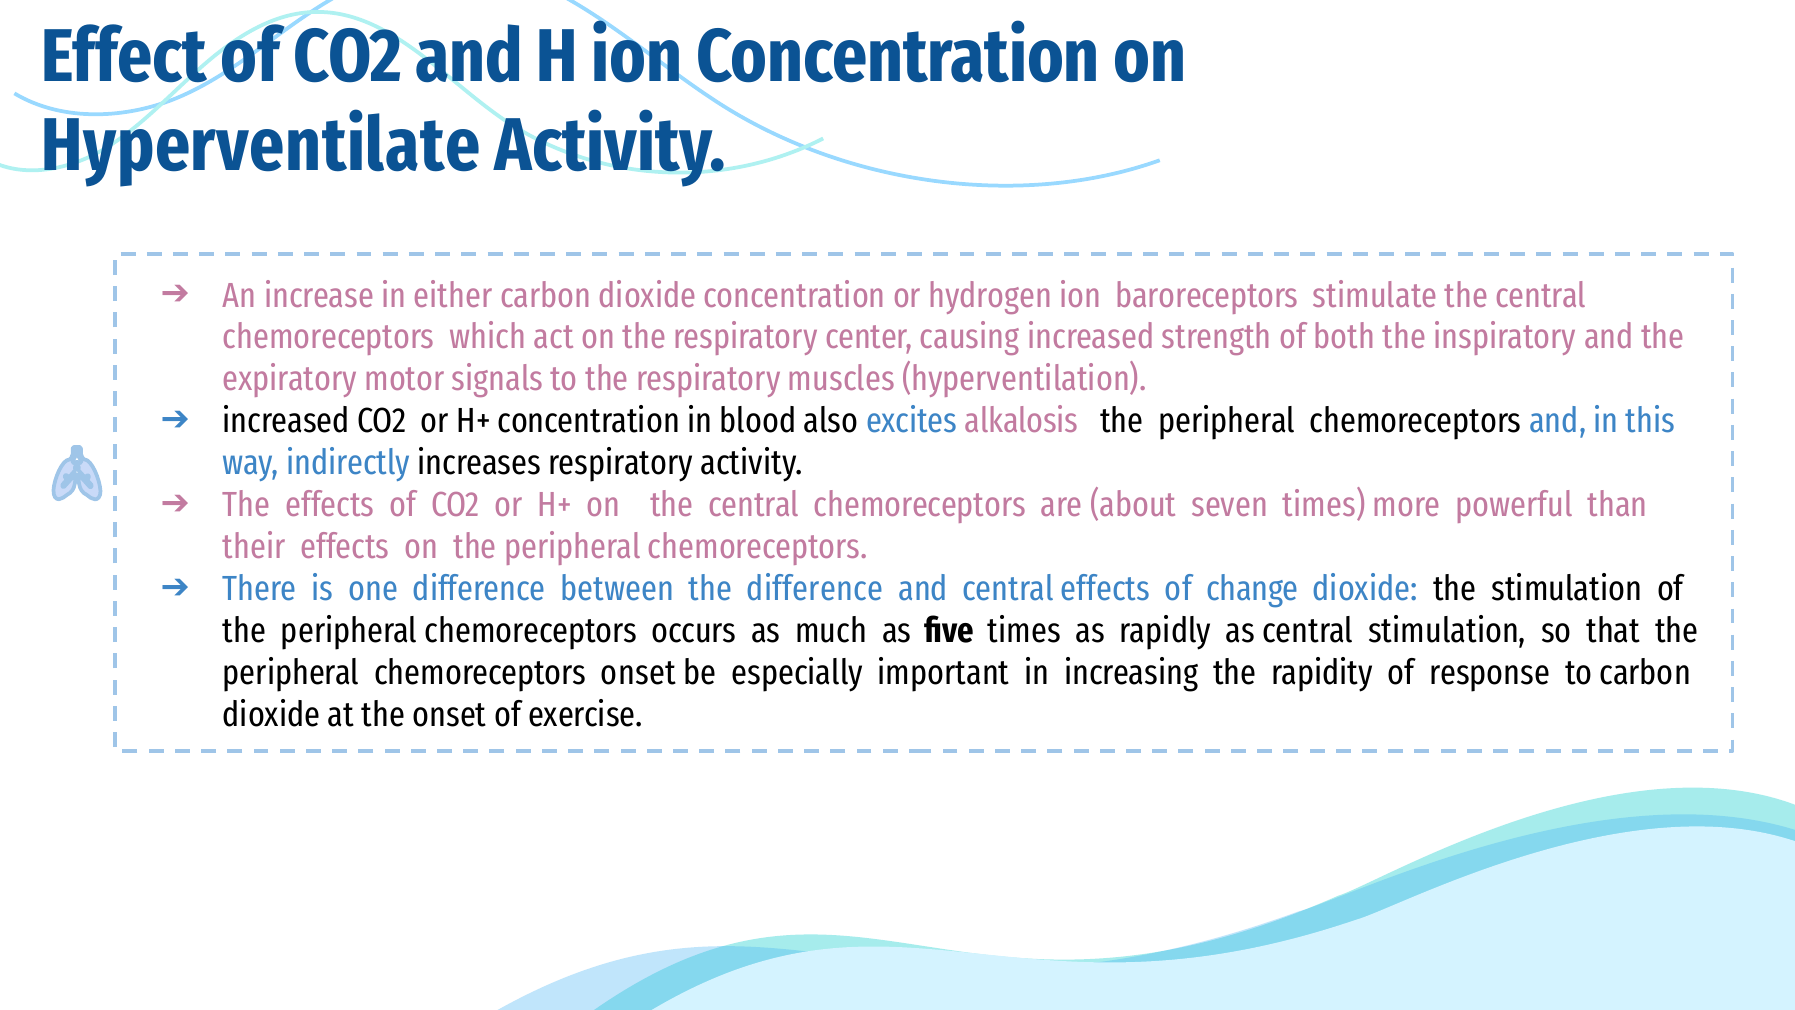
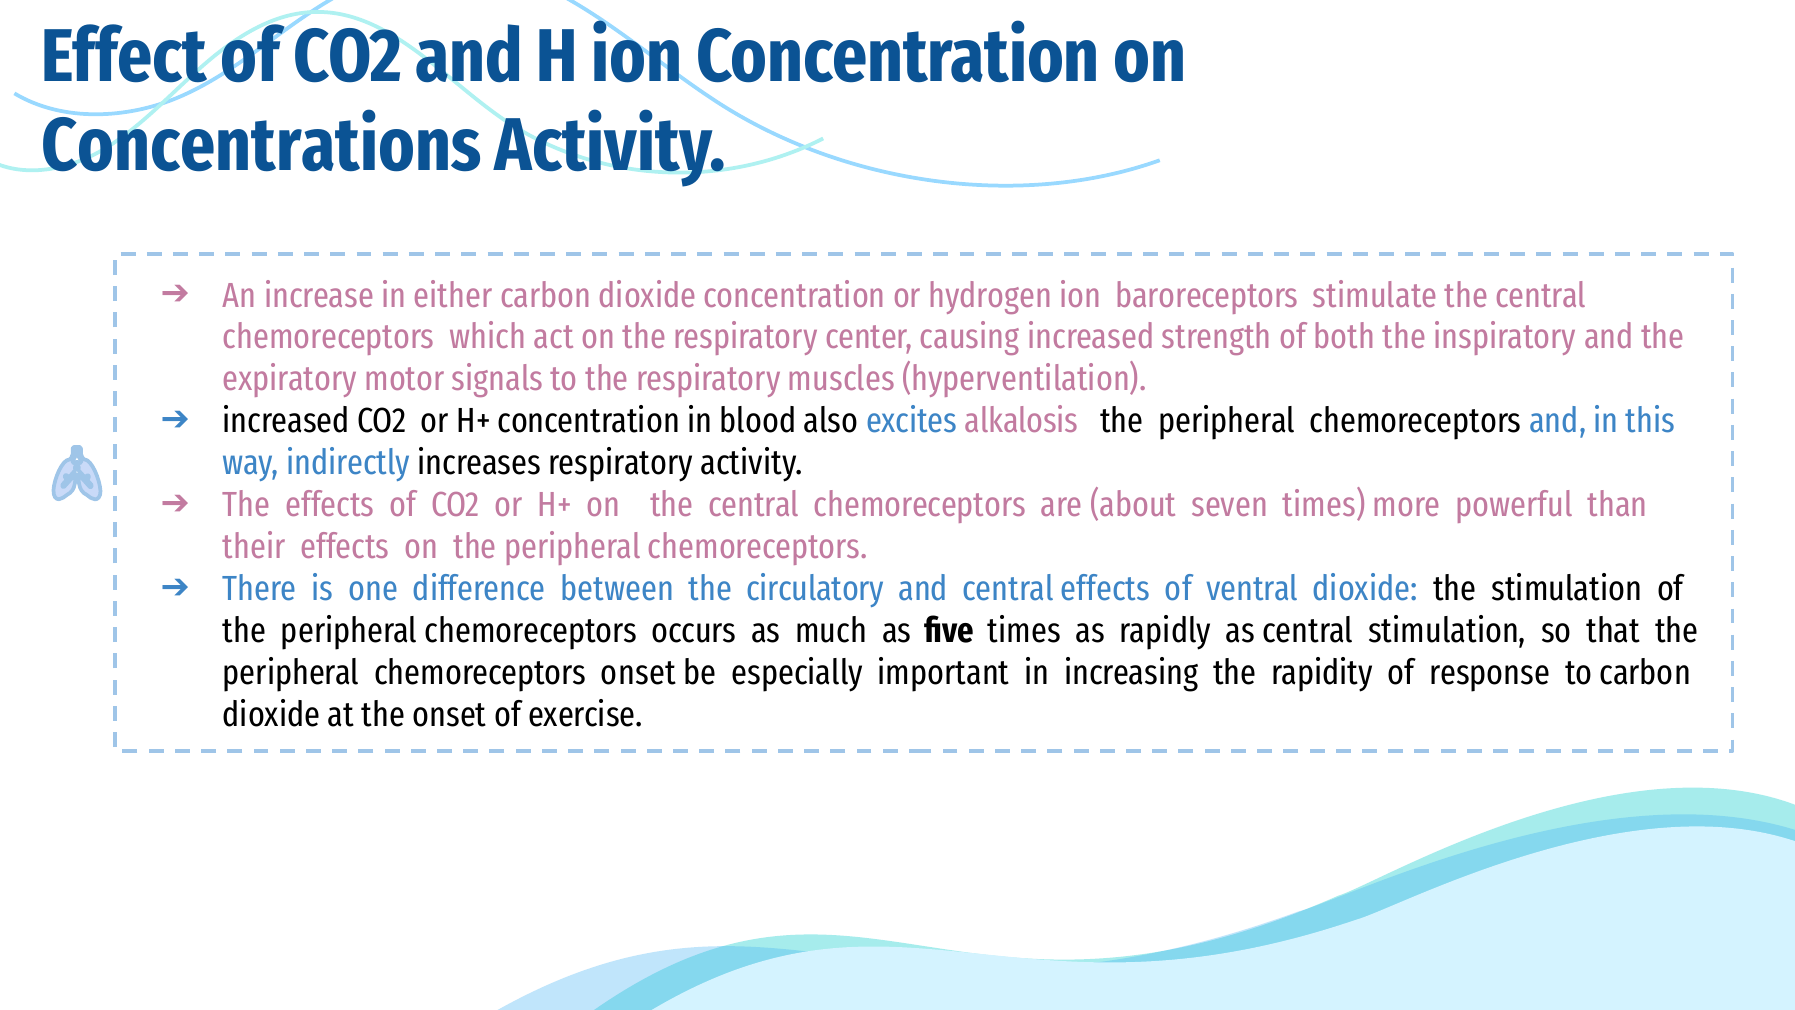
Hyperventilate: Hyperventilate -> Concentrations
the difference: difference -> circulatory
change: change -> ventral
